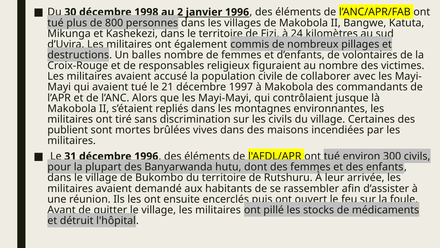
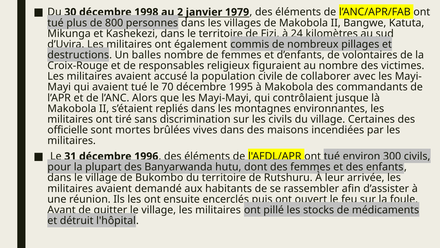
janvier 1996: 1996 -> 1979
21: 21 -> 70
1997: 1997 -> 1995
publient: publient -> officielle
